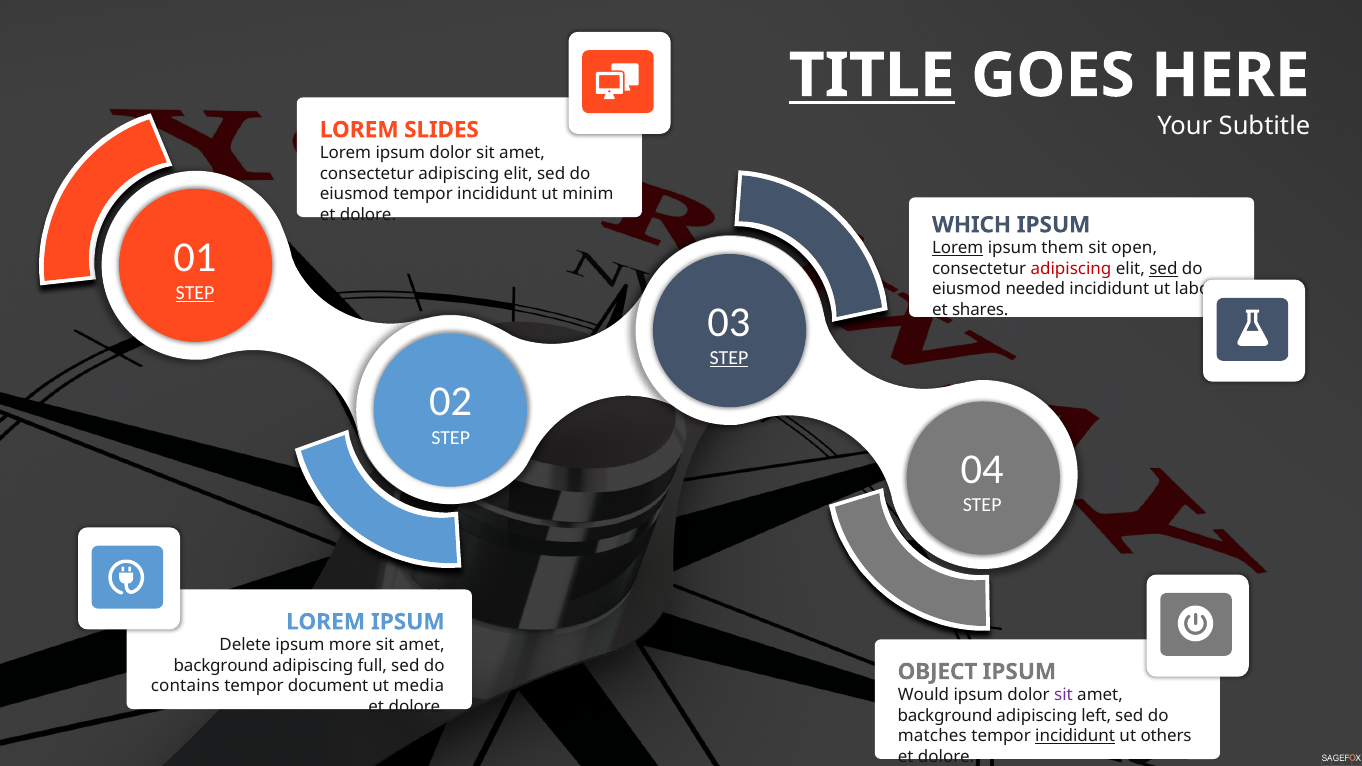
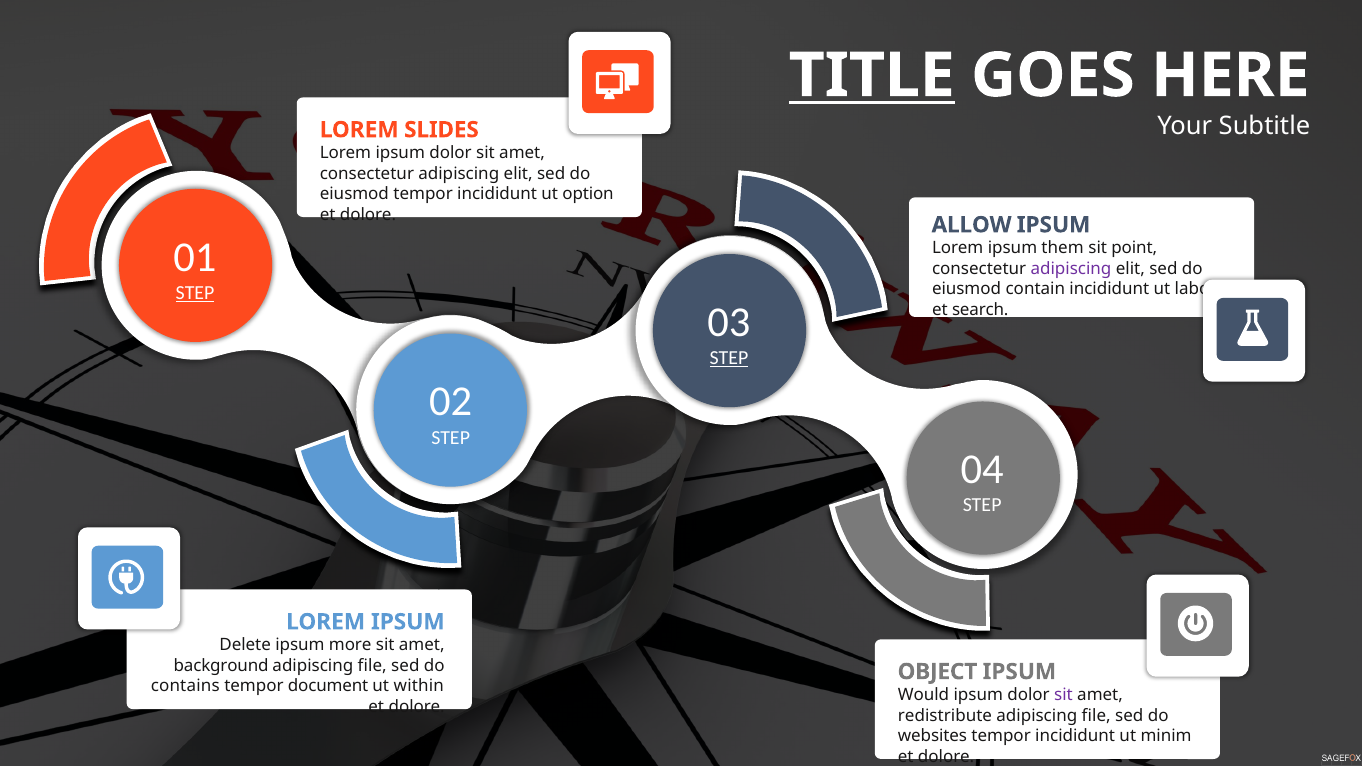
minim: minim -> option
WHICH: WHICH -> ALLOW
Lorem at (958, 248) underline: present -> none
open: open -> point
adipiscing at (1071, 269) colour: red -> purple
sed at (1163, 269) underline: present -> none
needed: needed -> contain
shares: shares -> search
full at (372, 666): full -> file
media: media -> within
background at (945, 716): background -> redistribute
left at (1096, 716): left -> file
matches: matches -> websites
incididunt at (1075, 736) underline: present -> none
others: others -> minim
